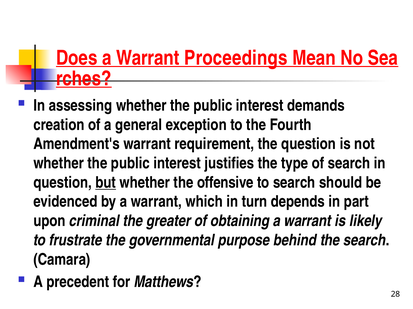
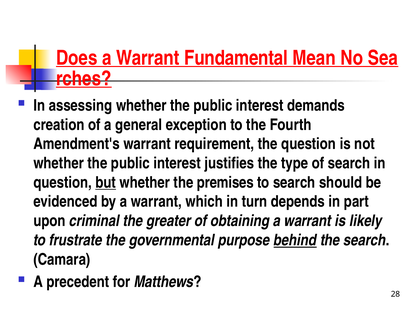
Proceedings: Proceedings -> Fundamental
offensive: offensive -> premises
behind underline: none -> present
